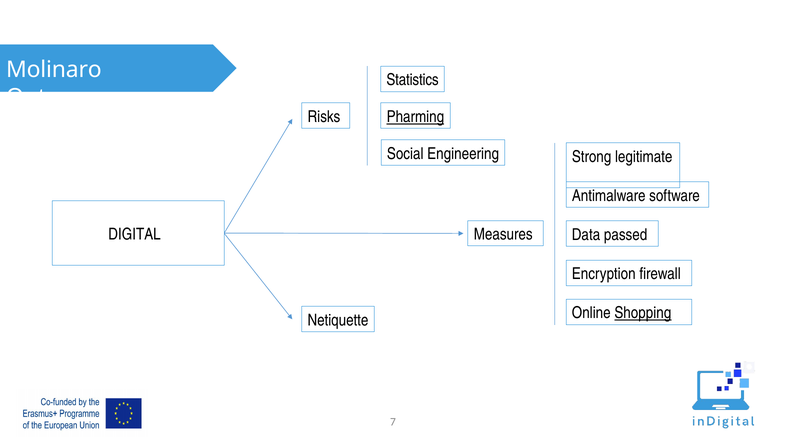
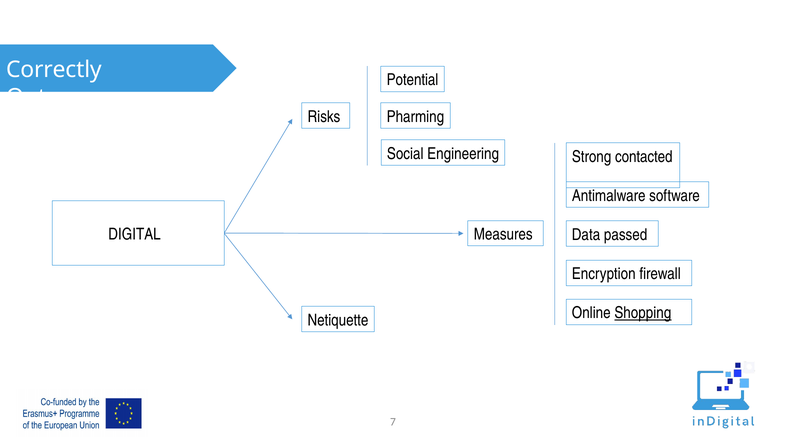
Molinaro: Molinaro -> Correctly
Statistics: Statistics -> Potential
Pharming underline: present -> none
legitimate: legitimate -> contacted
